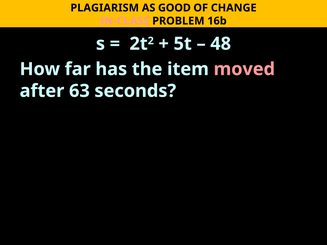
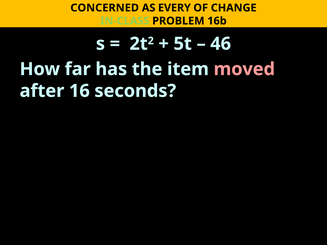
PLAGIARISM: PLAGIARISM -> CONCERNED
GOOD: GOOD -> EVERY
IN-CLASS colour: pink -> light green
48: 48 -> 46
63: 63 -> 16
